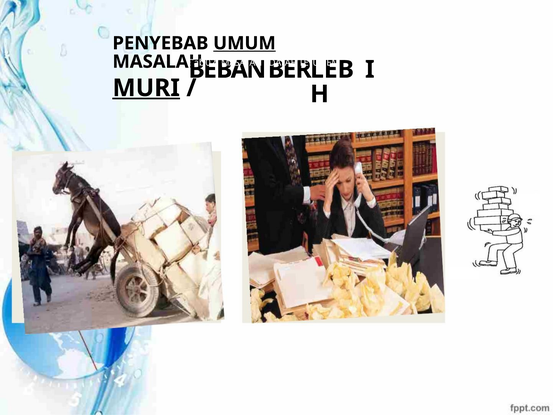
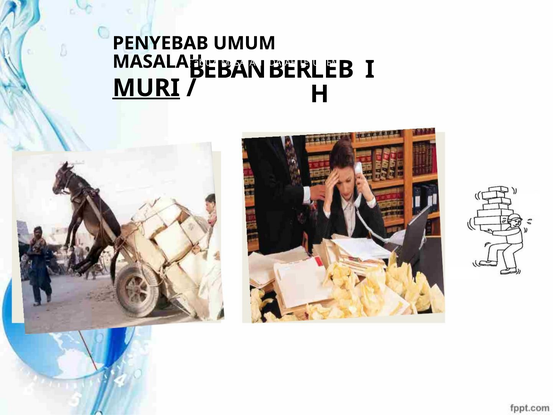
UMUM underline: present -> none
